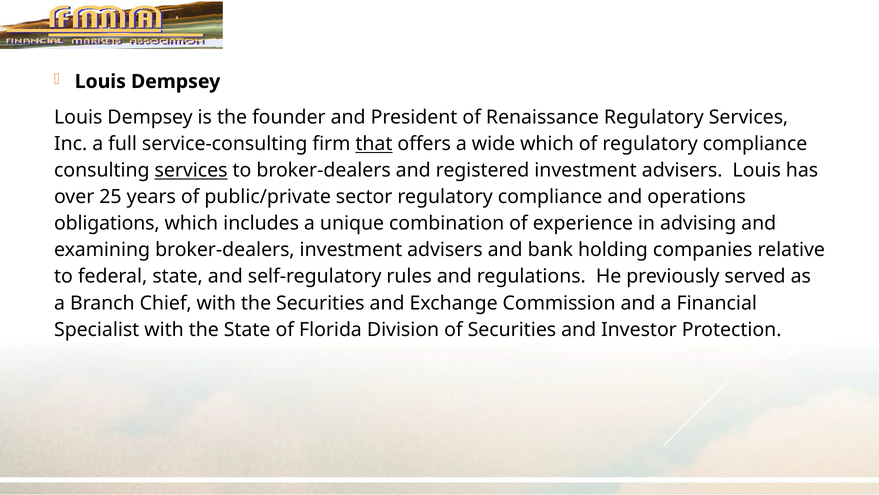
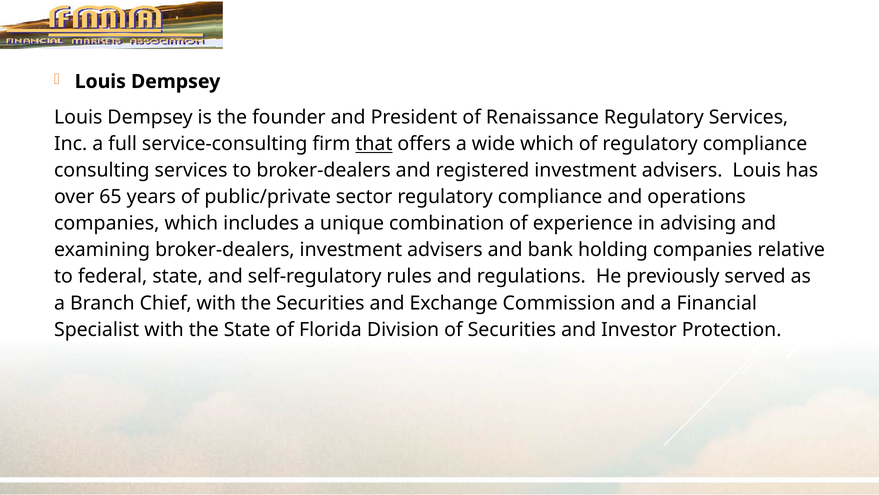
services at (191, 170) underline: present -> none
25: 25 -> 65
obligations at (107, 223): obligations -> companies
